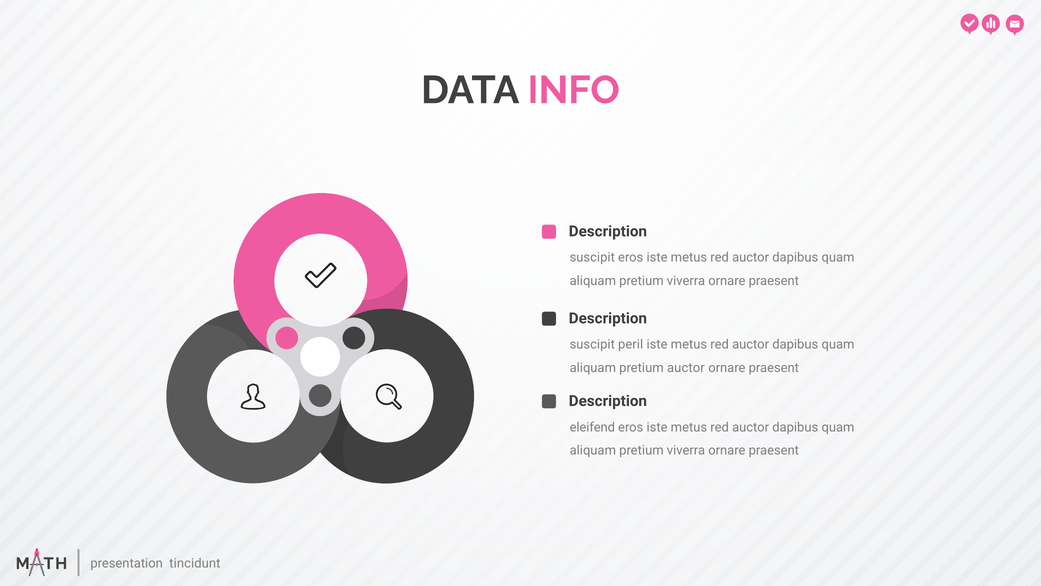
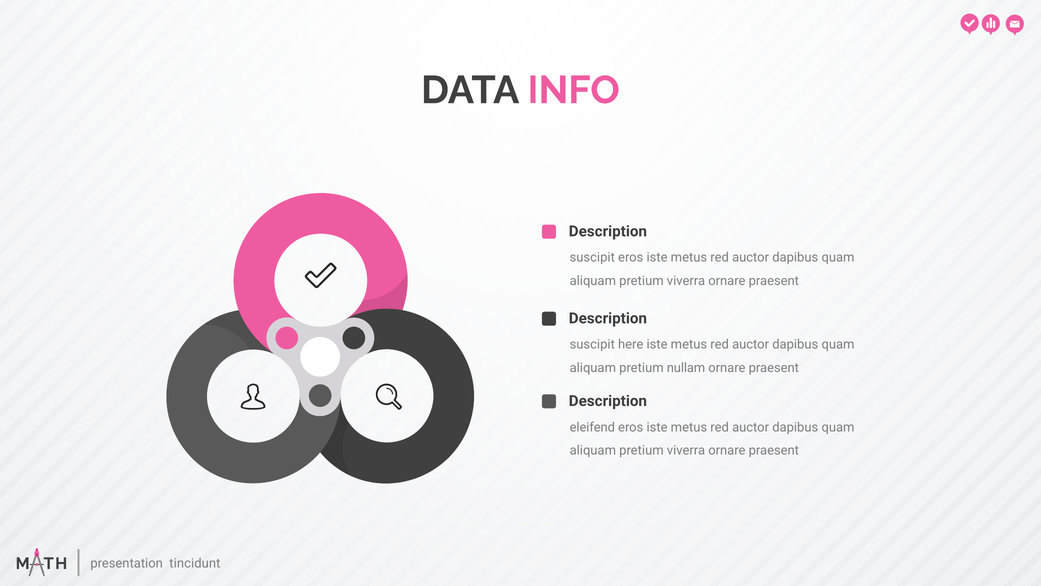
peril: peril -> here
pretium auctor: auctor -> nullam
